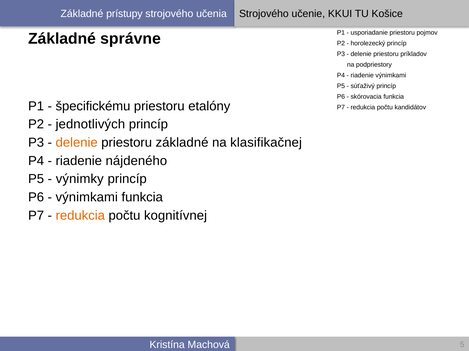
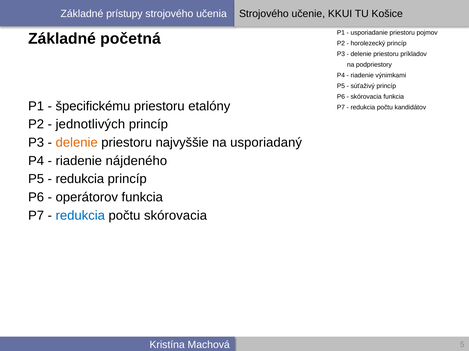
správne: správne -> početná
priestoru základné: základné -> najvyššie
klasifikačnej: klasifikačnej -> usporiadaný
výnimky at (80, 179): výnimky -> redukcia
výnimkami at (87, 198): výnimkami -> operátorov
redukcia at (80, 216) colour: orange -> blue
počtu kognitívnej: kognitívnej -> skórovacia
